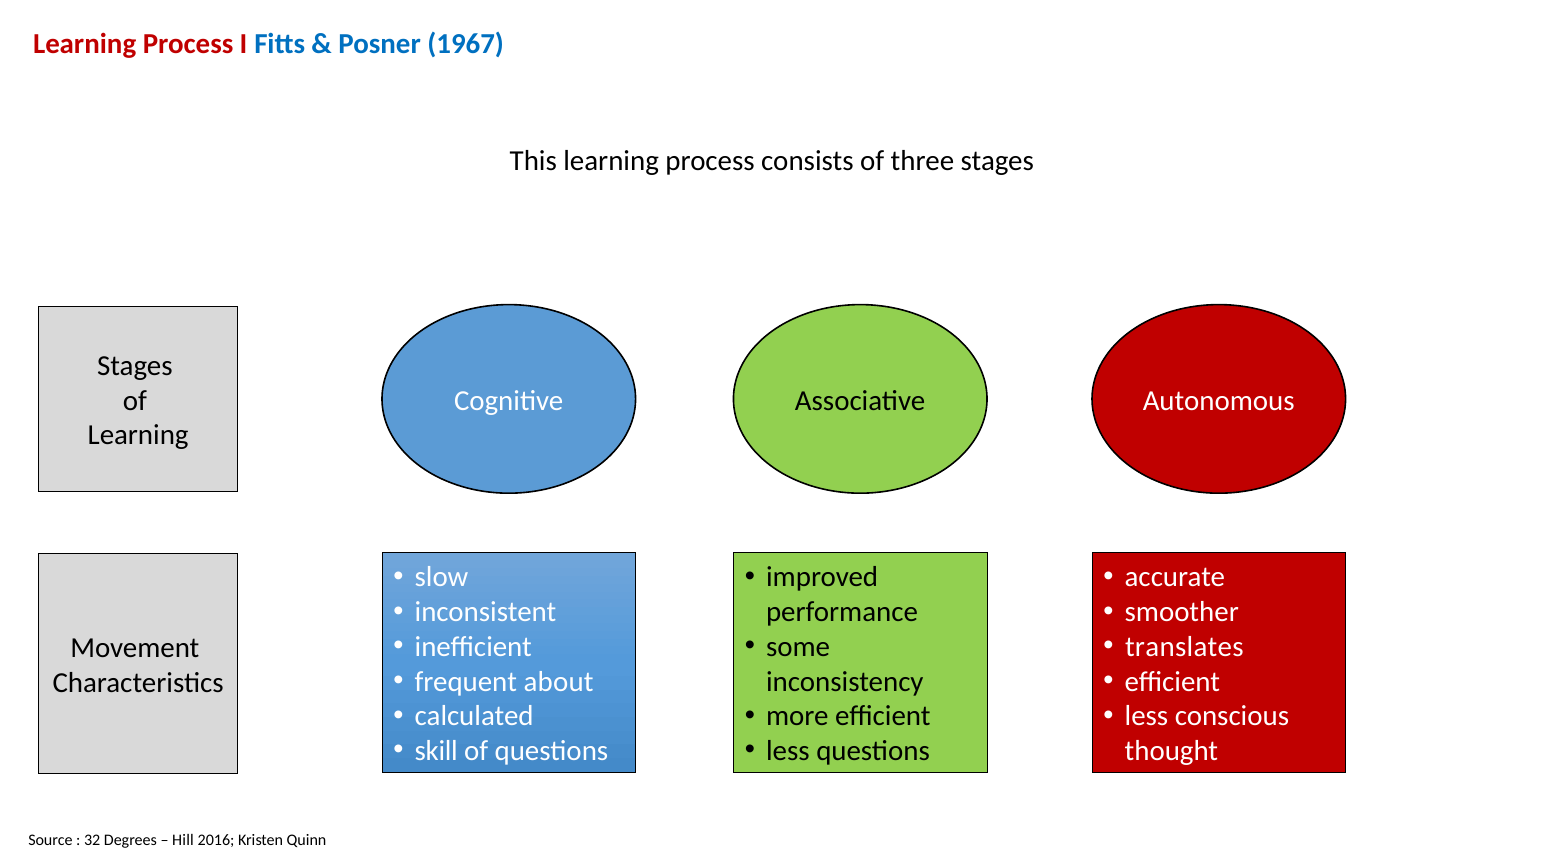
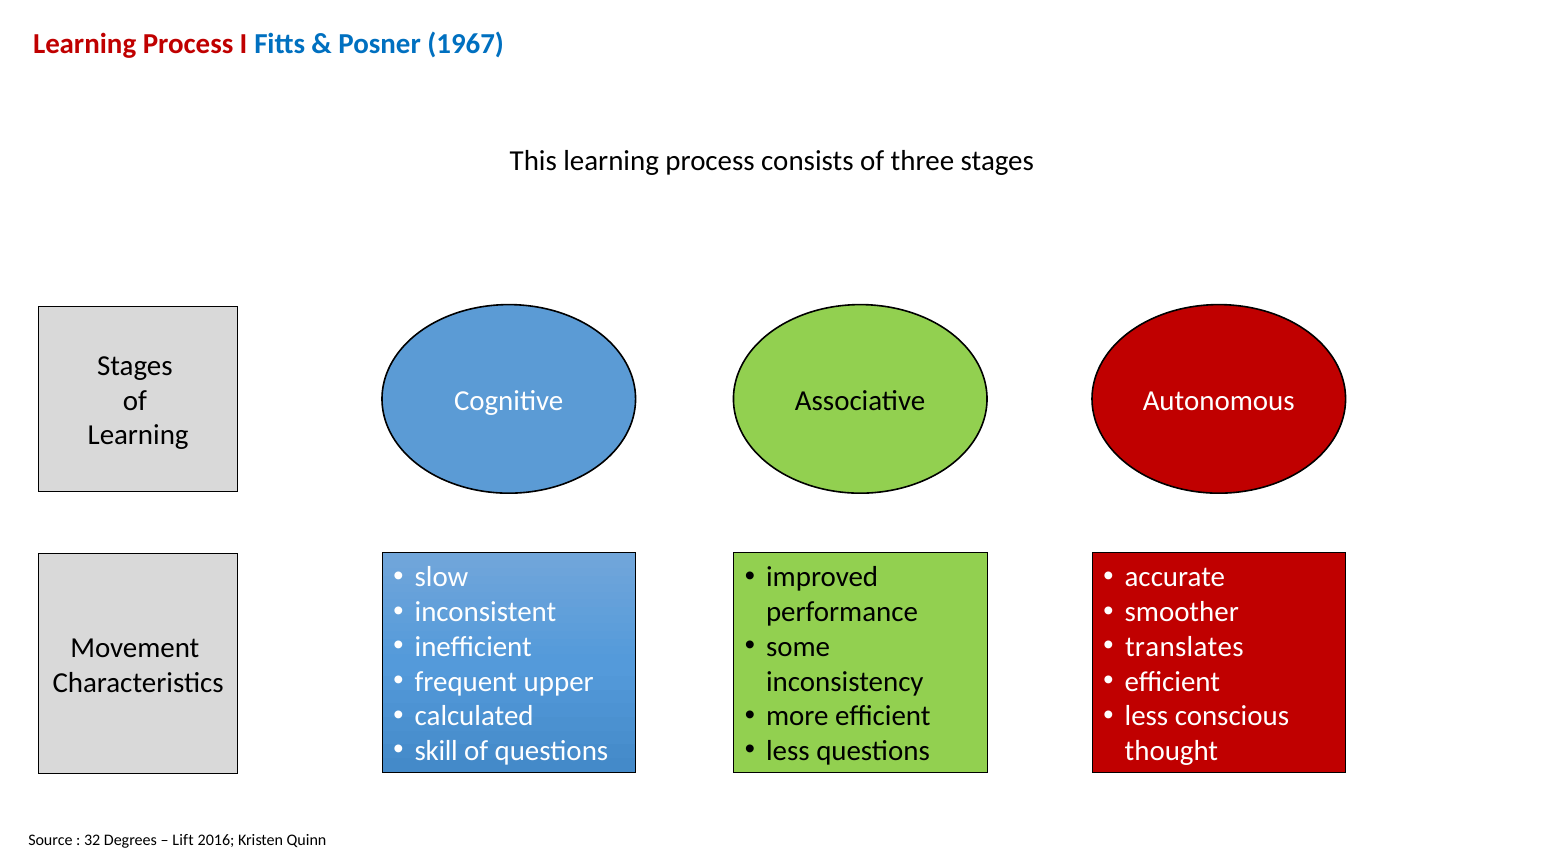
about: about -> upper
Hill: Hill -> Lift
